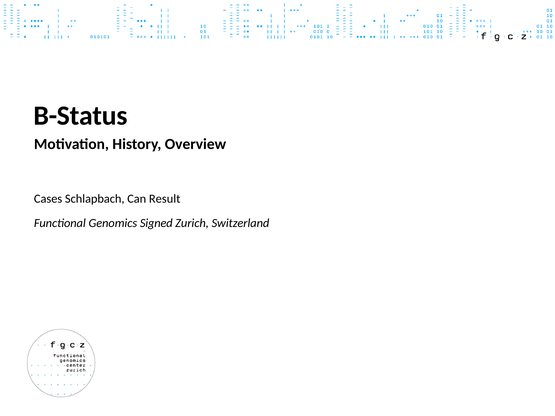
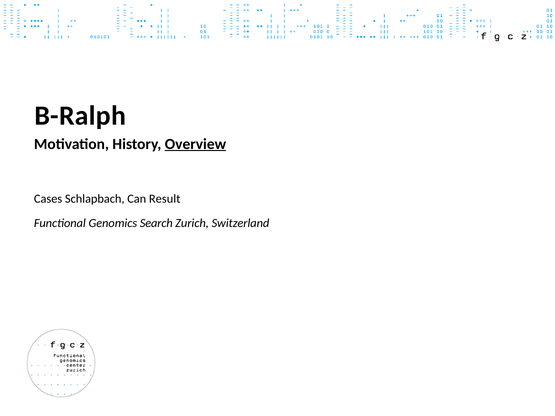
B-Status: B-Status -> B-Ralph
Overview underline: none -> present
Signed: Signed -> Search
